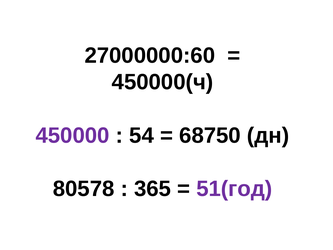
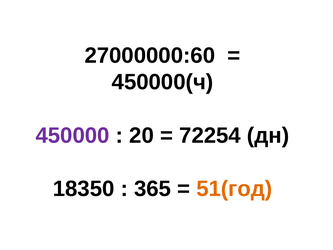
54: 54 -> 20
68750: 68750 -> 72254
80578: 80578 -> 18350
51(год colour: purple -> orange
